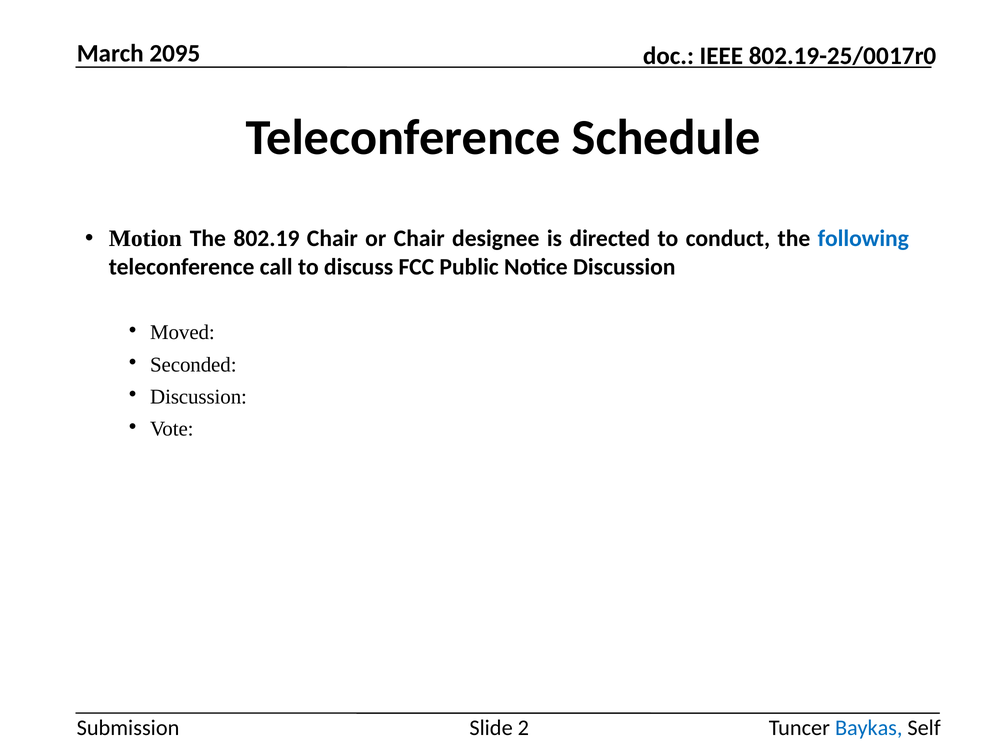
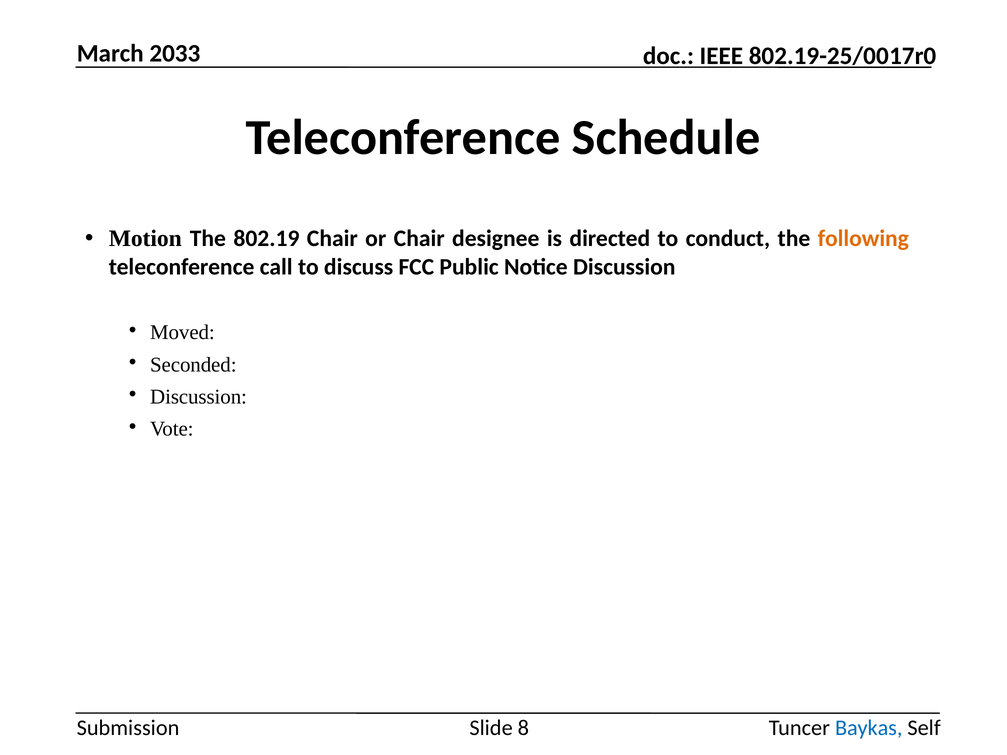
2095: 2095 -> 2033
following colour: blue -> orange
2: 2 -> 8
